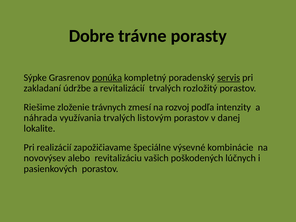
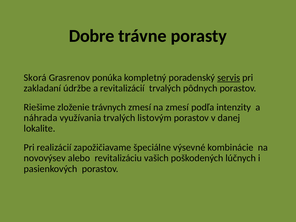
Sýpke: Sýpke -> Skorá
ponúka underline: present -> none
rozložitý: rozložitý -> pôdnych
na rozvoj: rozvoj -> zmesí
